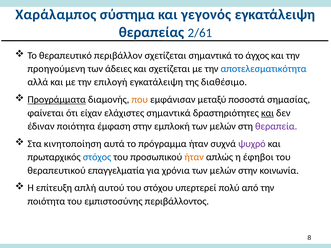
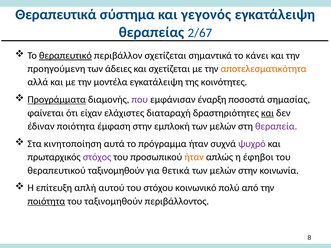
Χαράλαμπος: Χαράλαμπος -> Θεραπευτικά
2/61: 2/61 -> 2/67
θεραπευτικό underline: none -> present
άγχος: άγχος -> κάνει
αποτελεσματικότητα colour: blue -> orange
επιλογή: επιλογή -> μοντέλα
διαθέσιμο: διαθέσιμο -> κοινότητες
που colour: orange -> purple
μεταξύ: μεταξύ -> έναρξη
ελάχιστες σημαντικά: σημαντικά -> διαταραχή
στόχος colour: blue -> purple
θεραπευτικού επαγγελματία: επαγγελματία -> ταξινομηθούν
χρόνια: χρόνια -> θετικά
υπερτερεί: υπερτερεί -> κοινωνικό
ποιότητα at (46, 201) underline: none -> present
του εμπιστοσύνης: εμπιστοσύνης -> ταξινομηθούν
